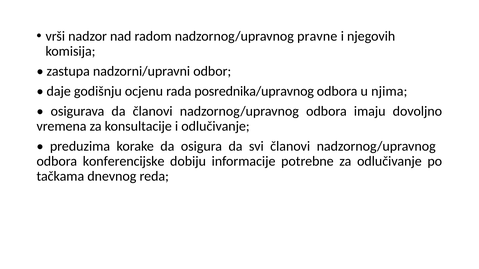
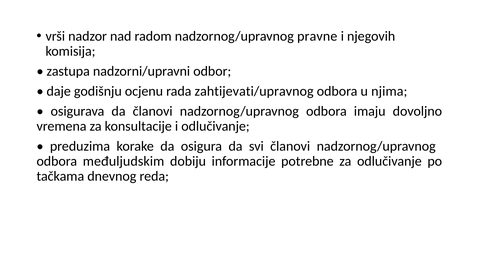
posrednika/upravnog: posrednika/upravnog -> zahtijevati/upravnog
konferencijske: konferencijske -> međuljudskim
